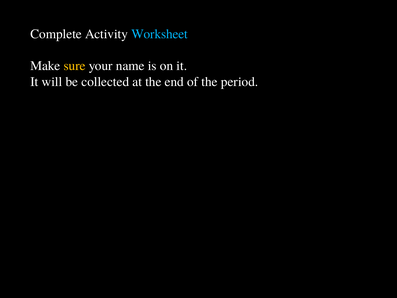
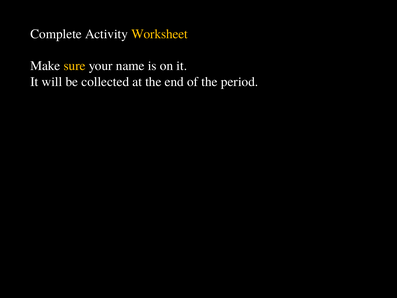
Worksheet colour: light blue -> yellow
